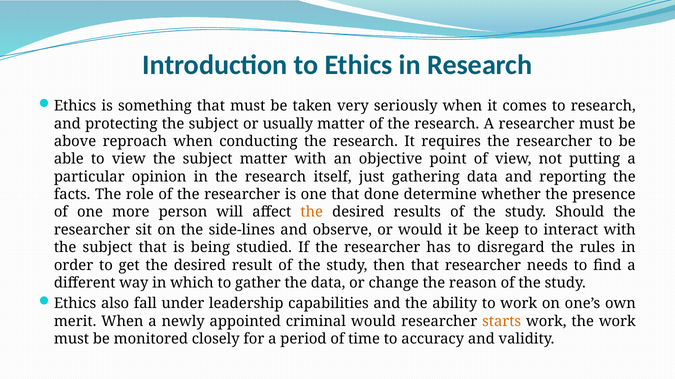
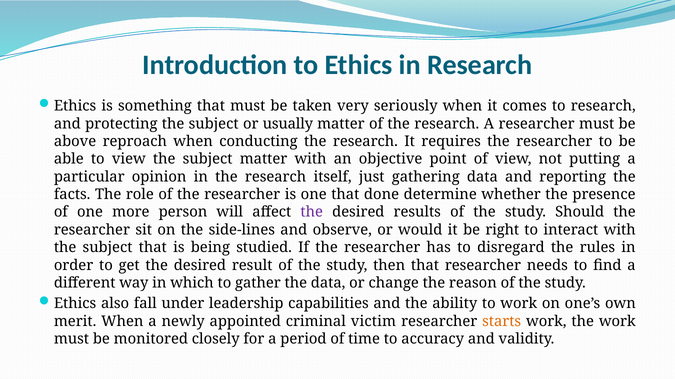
the at (312, 212) colour: orange -> purple
keep: keep -> right
criminal would: would -> victim
